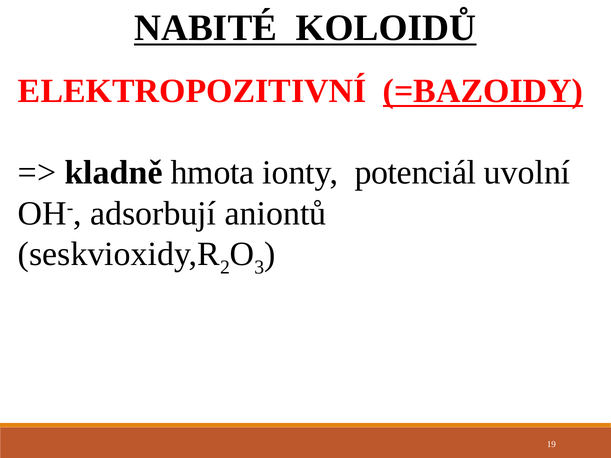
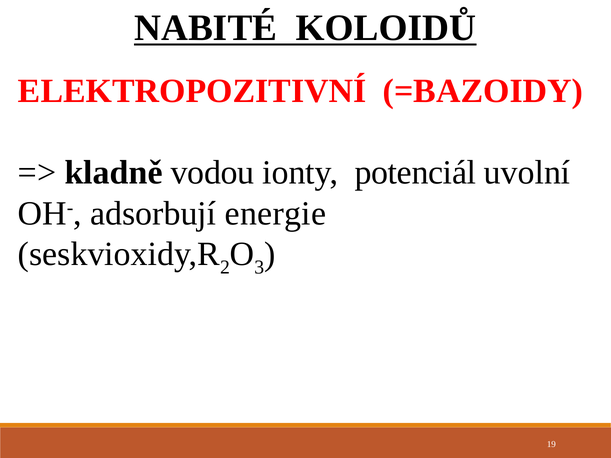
=BAZOIDY underline: present -> none
hmota: hmota -> vodou
aniontů: aniontů -> energie
